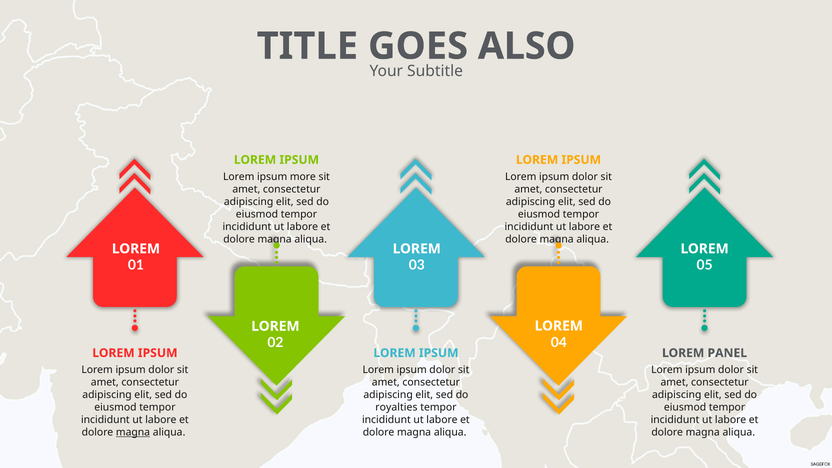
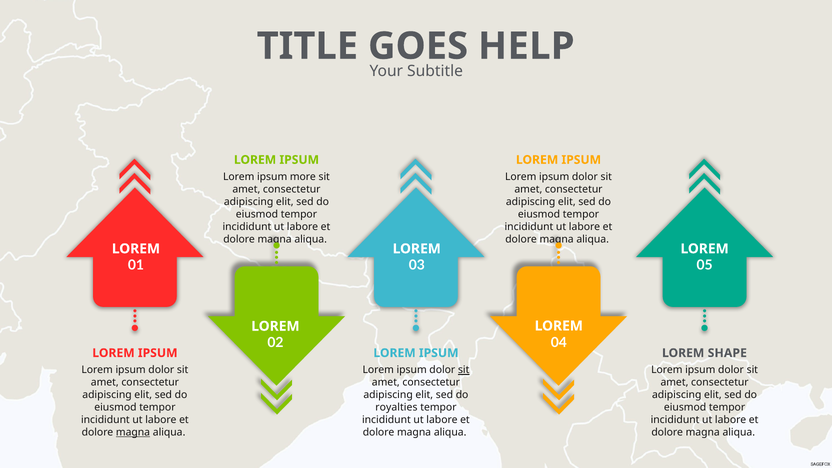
ALSO: ALSO -> HELP
PANEL: PANEL -> SHAPE
sit at (464, 370) underline: none -> present
